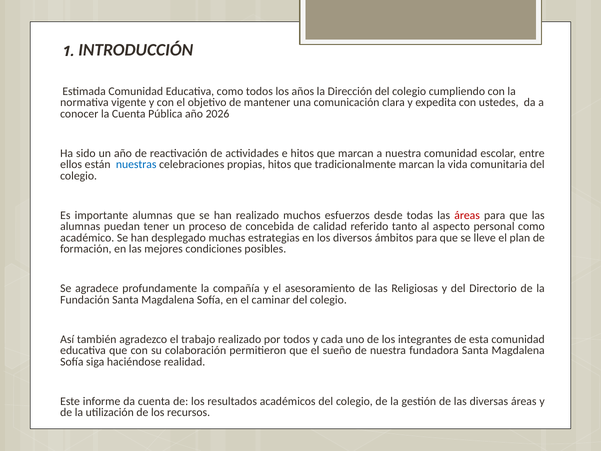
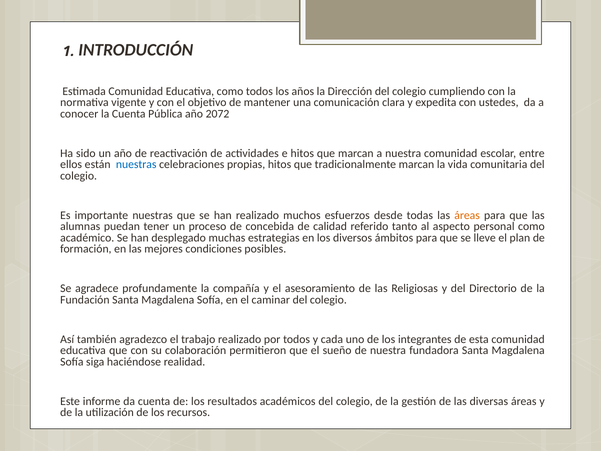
2026: 2026 -> 2072
importante alumnas: alumnas -> nuestras
áreas at (467, 215) colour: red -> orange
